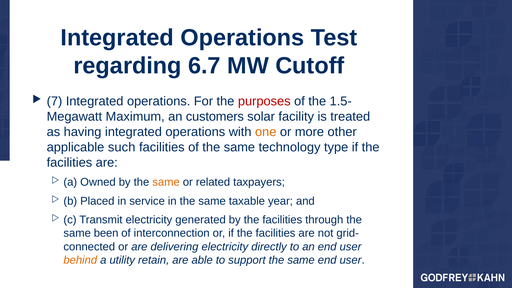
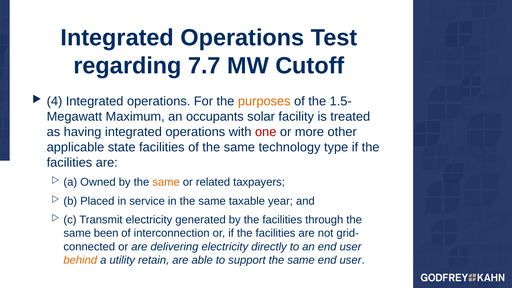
6.7: 6.7 -> 7.7
7: 7 -> 4
purposes colour: red -> orange
customers: customers -> occupants
one colour: orange -> red
such: such -> state
